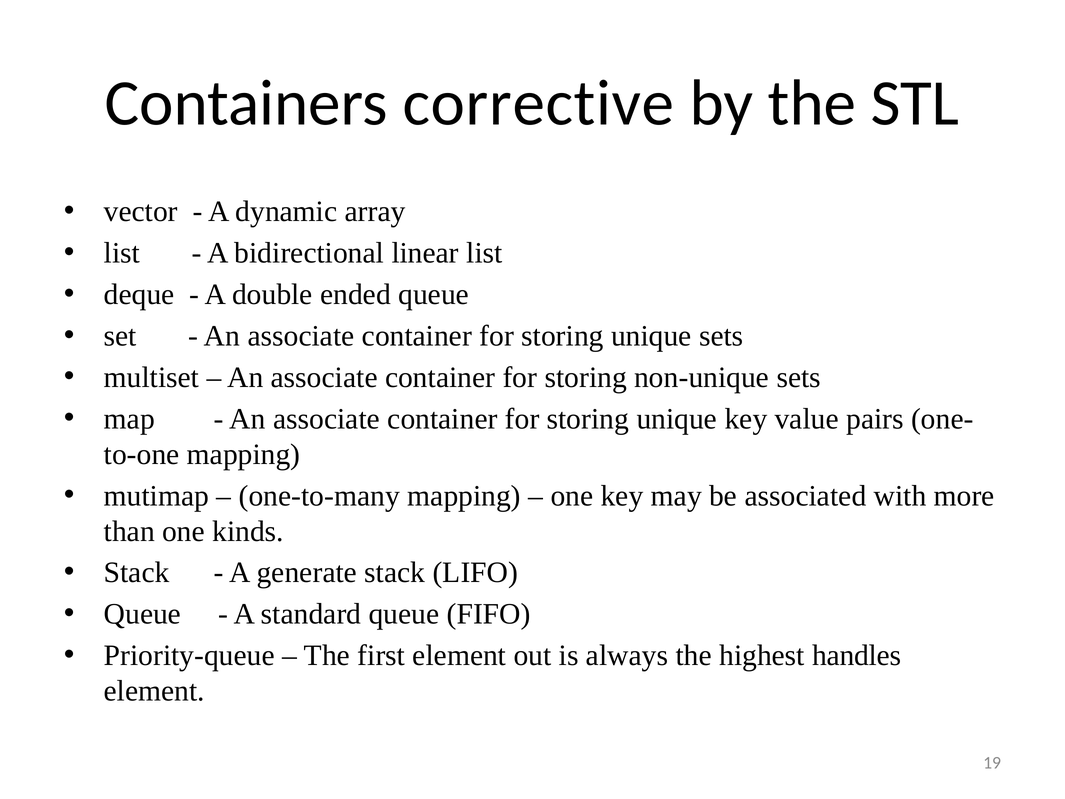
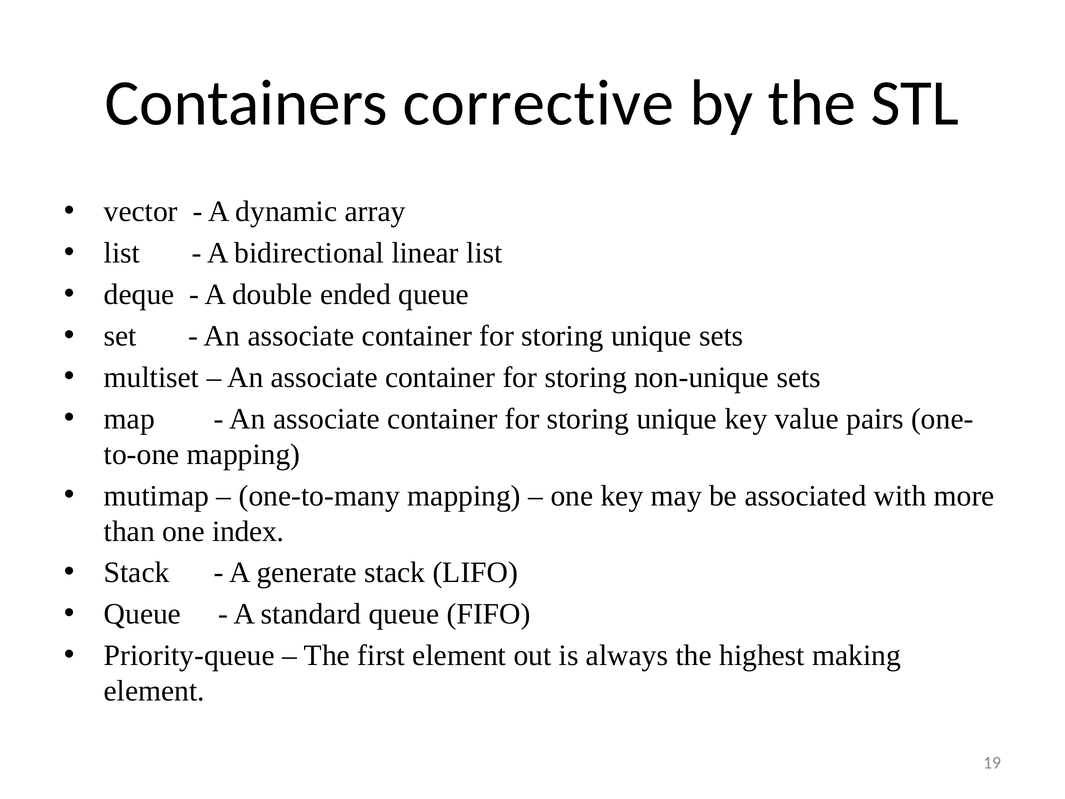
kinds: kinds -> index
handles: handles -> making
